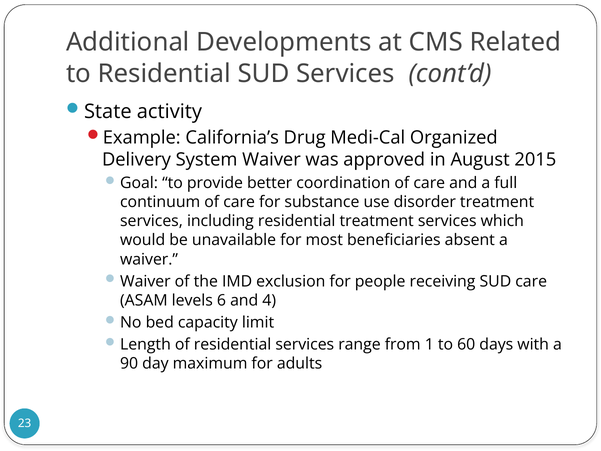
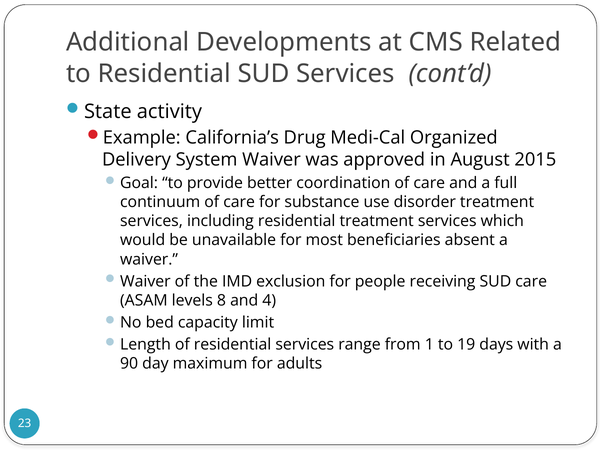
6: 6 -> 8
60: 60 -> 19
